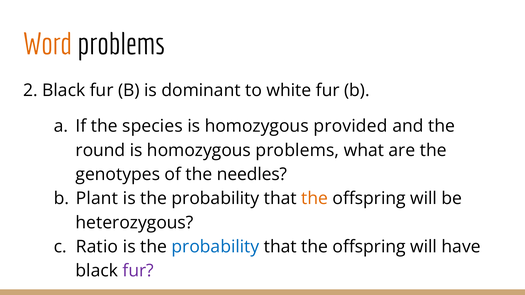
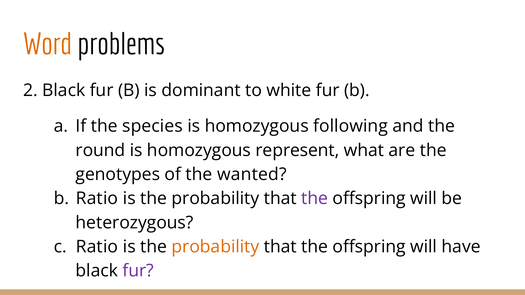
provided: provided -> following
homozygous problems: problems -> represent
needles: needles -> wanted
b Plant: Plant -> Ratio
the at (315, 199) colour: orange -> purple
probability at (215, 247) colour: blue -> orange
